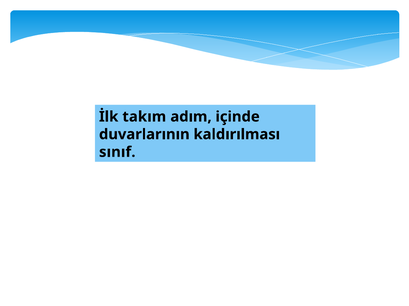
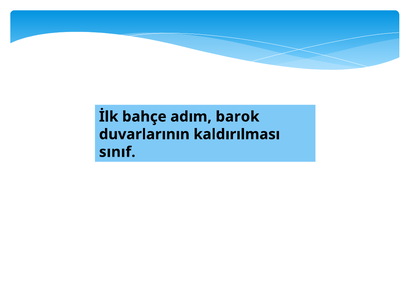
takım: takım -> bahçe
içinde: içinde -> barok
